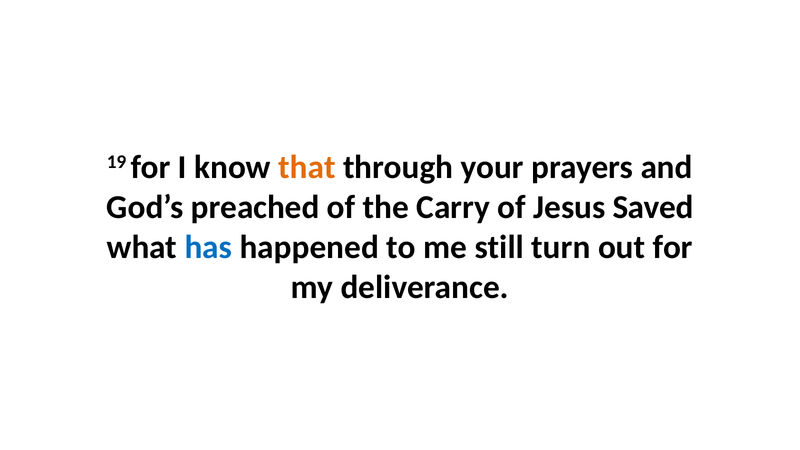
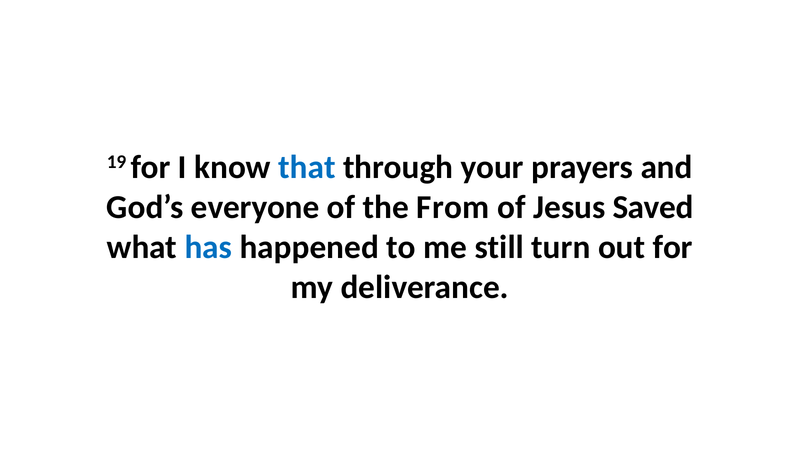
that colour: orange -> blue
preached: preached -> everyone
Carry: Carry -> From
